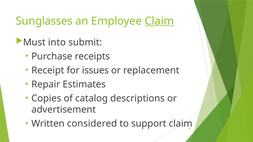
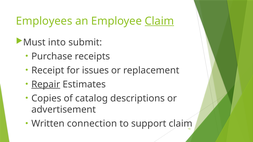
Sunglasses: Sunglasses -> Employees
Repair underline: none -> present
considered: considered -> connection
